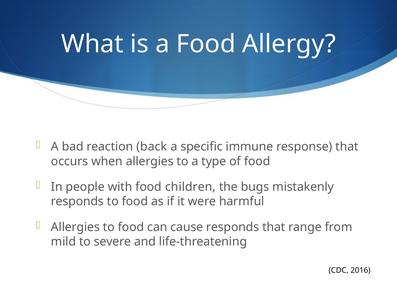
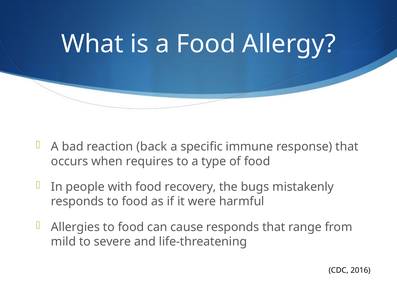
when allergies: allergies -> requires
children: children -> recovery
